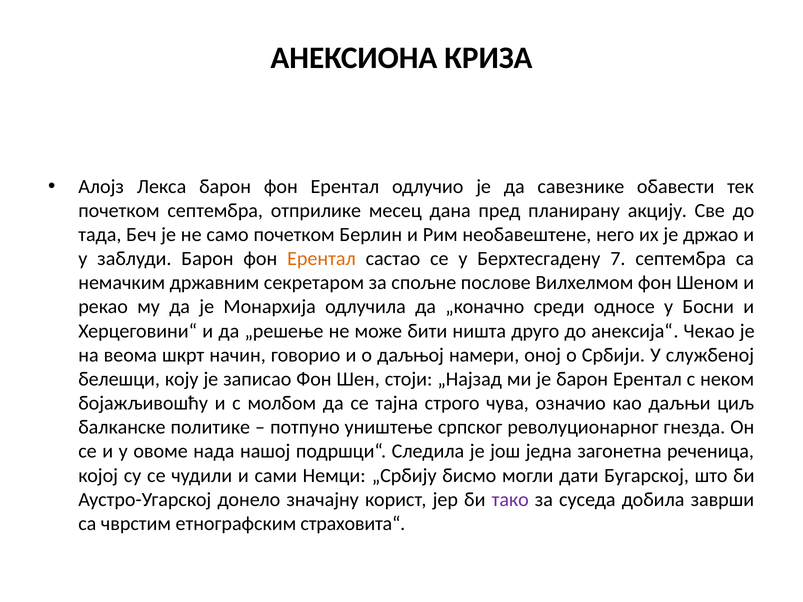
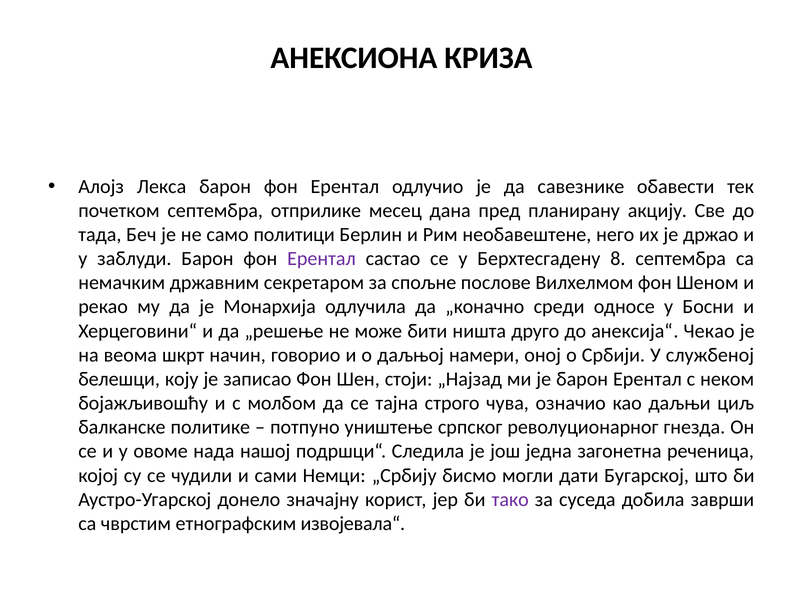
само почетком: почетком -> политици
Ерентал at (321, 259) colour: orange -> purple
7: 7 -> 8
страховита“: страховита“ -> извојевала“
